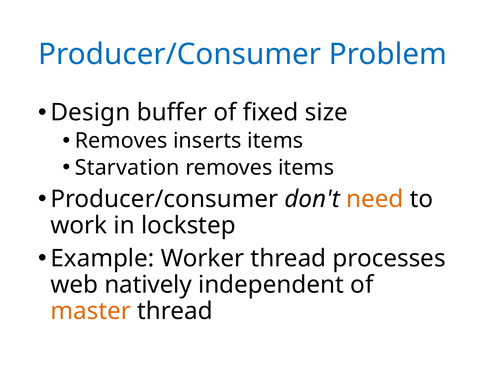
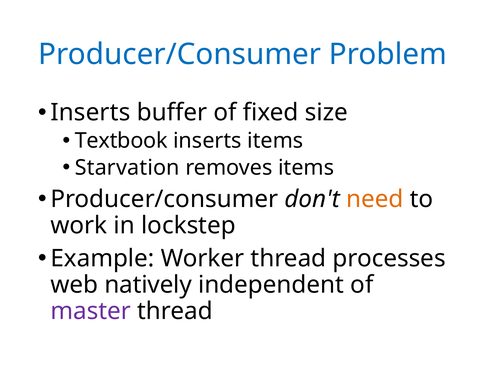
Design at (90, 112): Design -> Inserts
Removes at (121, 141): Removes -> Textbook
master colour: orange -> purple
